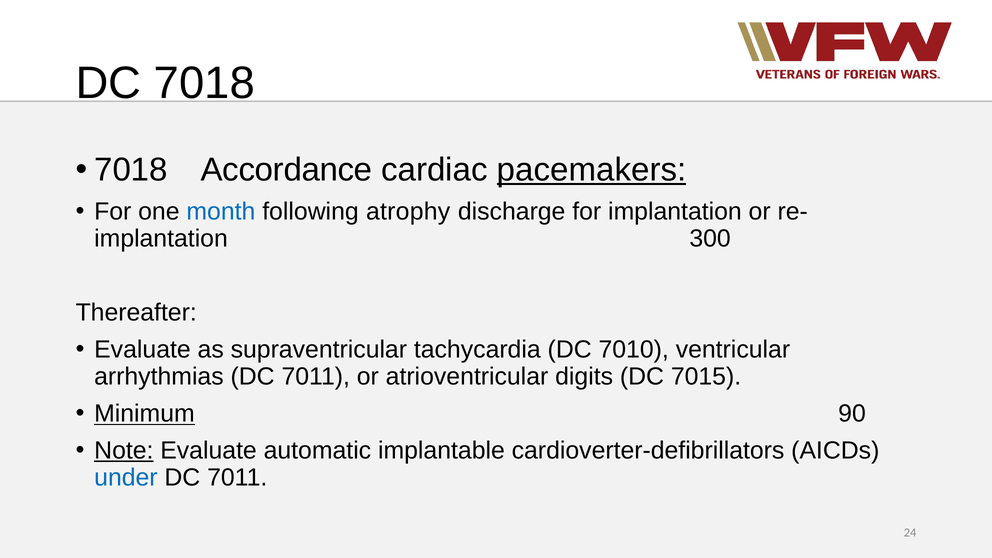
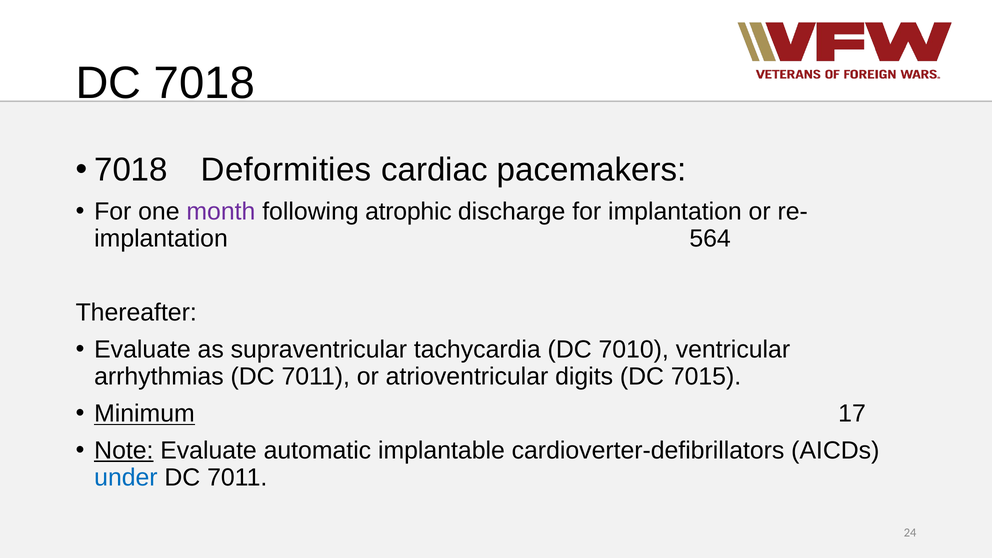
Accordance: Accordance -> Deformities
pacemakers underline: present -> none
month colour: blue -> purple
atrophy: atrophy -> atrophic
300: 300 -> 564
90: 90 -> 17
